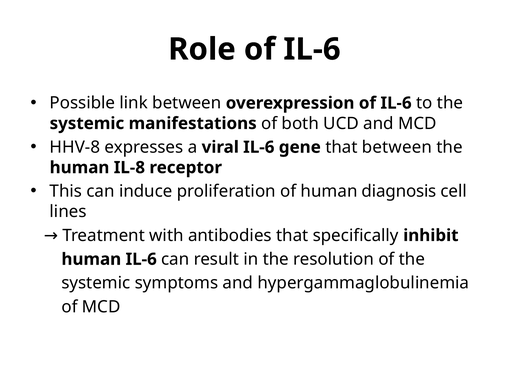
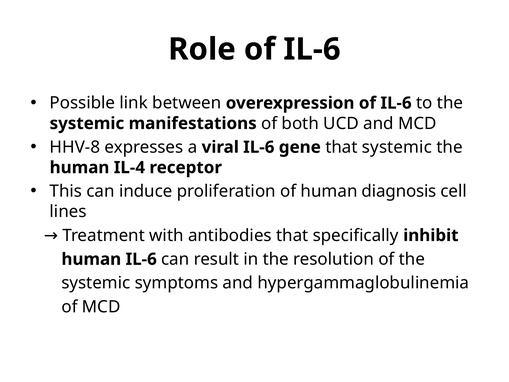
that between: between -> systemic
IL-8: IL-8 -> IL-4
